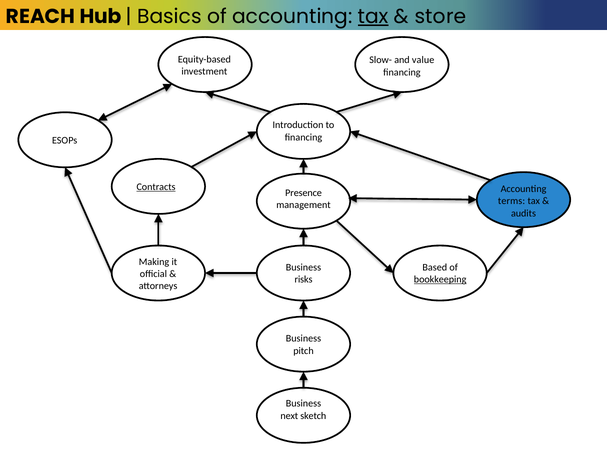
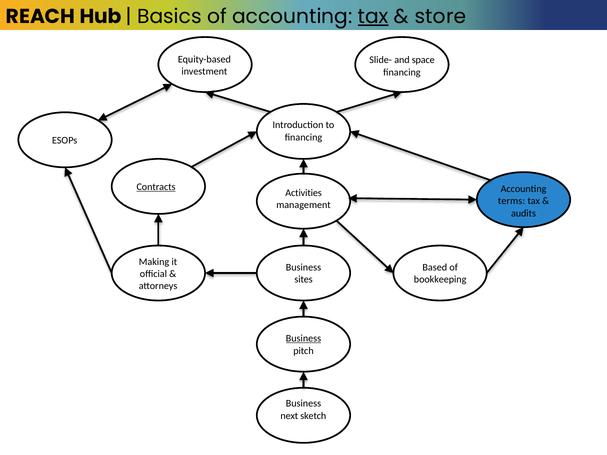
Slow-: Slow- -> Slide-
value: value -> space
Presence: Presence -> Activities
risks: risks -> sites
bookkeeping underline: present -> none
Business at (303, 339) underline: none -> present
